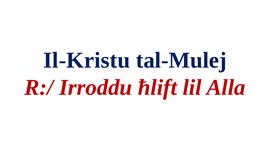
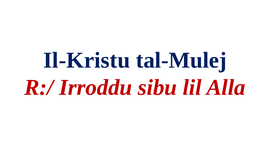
ħlift: ħlift -> sibu
